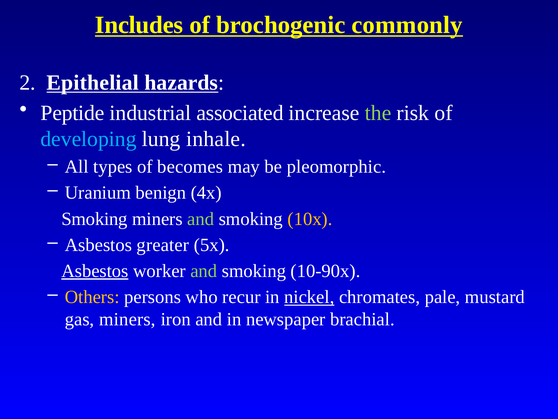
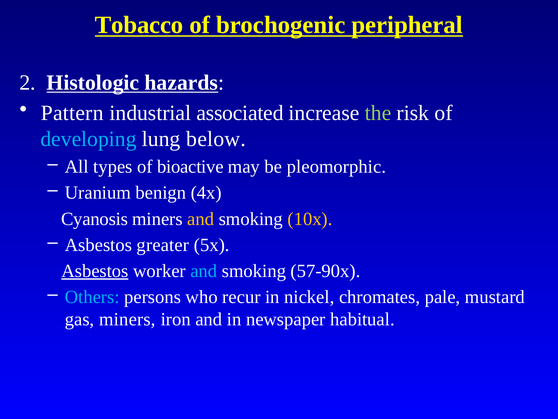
Includes: Includes -> Tobacco
commonly: commonly -> peripheral
Epithelial: Epithelial -> Histologic
Peptide: Peptide -> Pattern
inhale: inhale -> below
becomes: becomes -> bioactive
Smoking at (94, 219): Smoking -> Cyanosis
and at (201, 219) colour: light green -> yellow
and at (204, 271) colour: light green -> light blue
10-90x: 10-90x -> 57-90x
Others colour: yellow -> light blue
nickel underline: present -> none
brachial: brachial -> habitual
